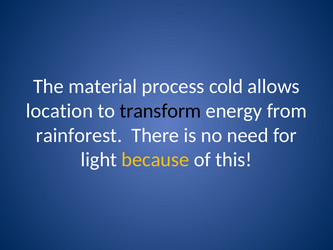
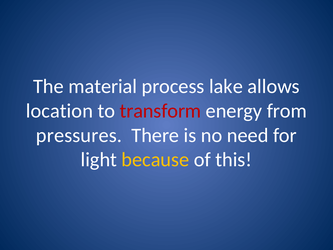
cold: cold -> lake
transform colour: black -> red
rainforest: rainforest -> pressures
